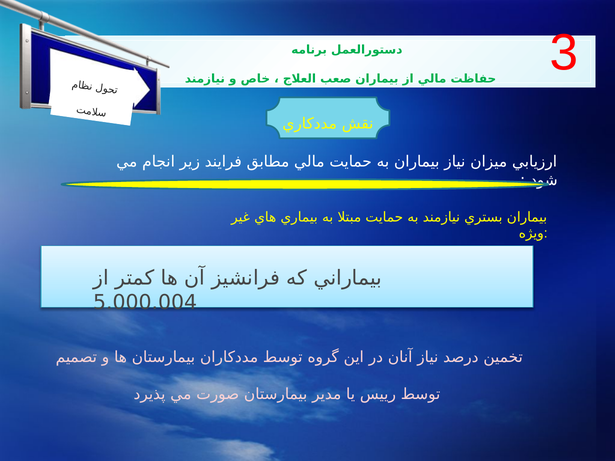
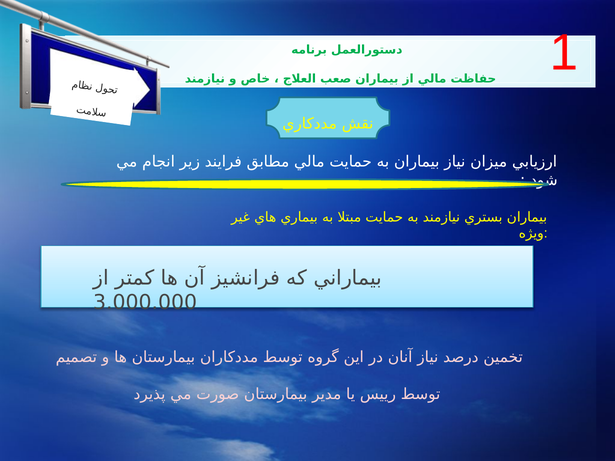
3: 3 -> 1
5.000.004: 5.000.004 -> 3.000.000
